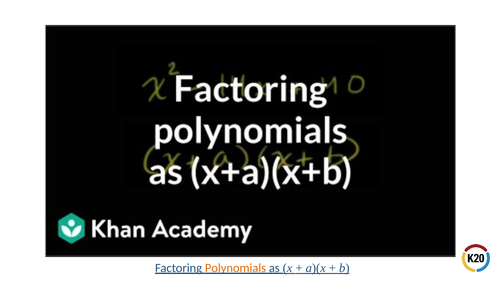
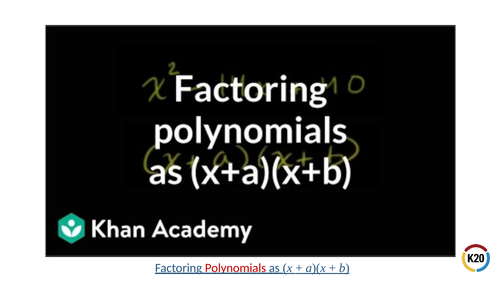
Polynomials colour: orange -> red
